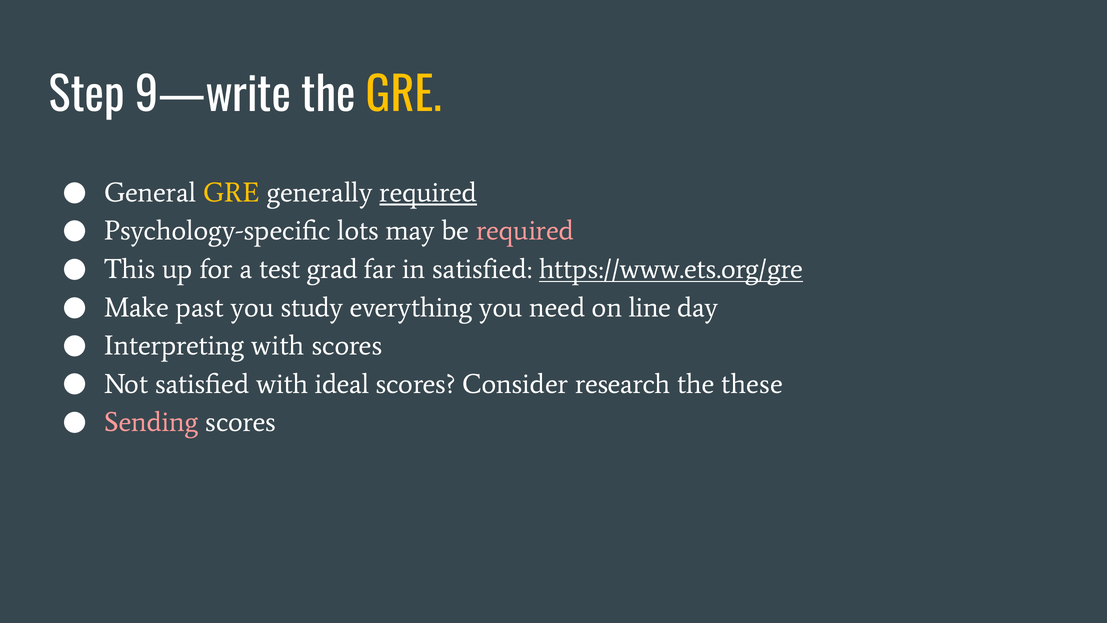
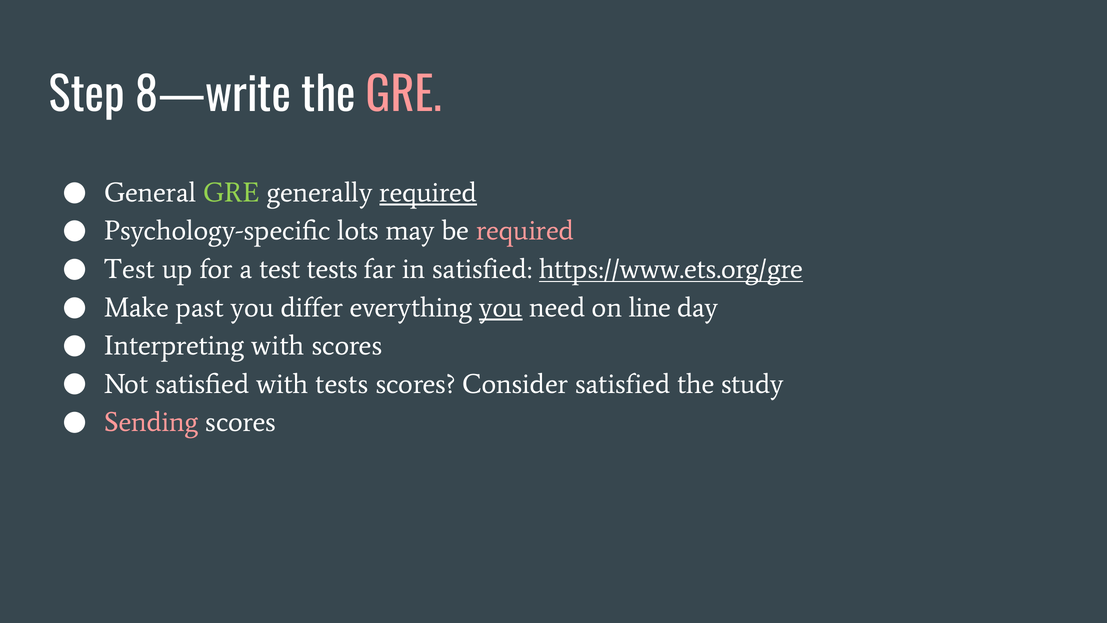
9—write: 9—write -> 8—write
GRE at (404, 96) colour: yellow -> pink
GRE at (232, 192) colour: yellow -> light green
This at (130, 269): This -> Test
test grad: grad -> tests
study: study -> differ
you at (501, 307) underline: none -> present
with ideal: ideal -> tests
Consider research: research -> satisfied
these: these -> study
